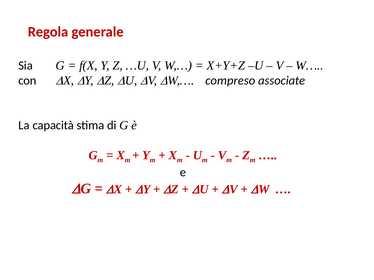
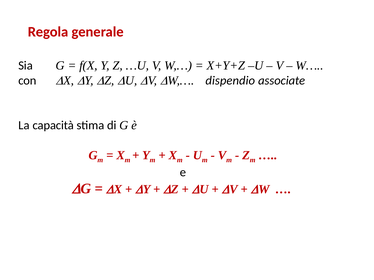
compreso: compreso -> dispendio
